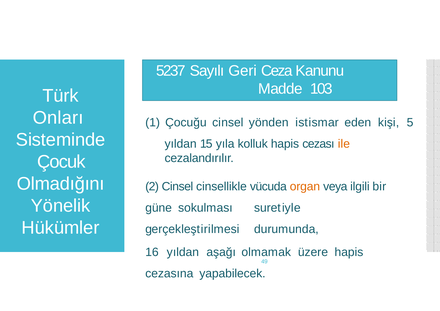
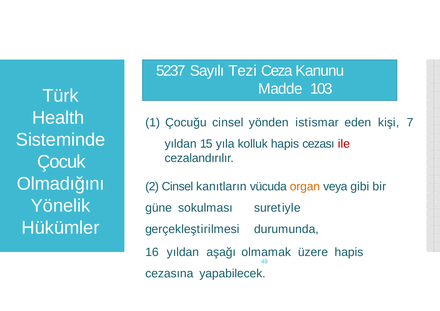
Geri: Geri -> Tezi
Onları: Onları -> Health
5: 5 -> 7
ile colour: orange -> red
cinsellikle: cinsellikle -> kanıtların
ilgili: ilgili -> gibi
